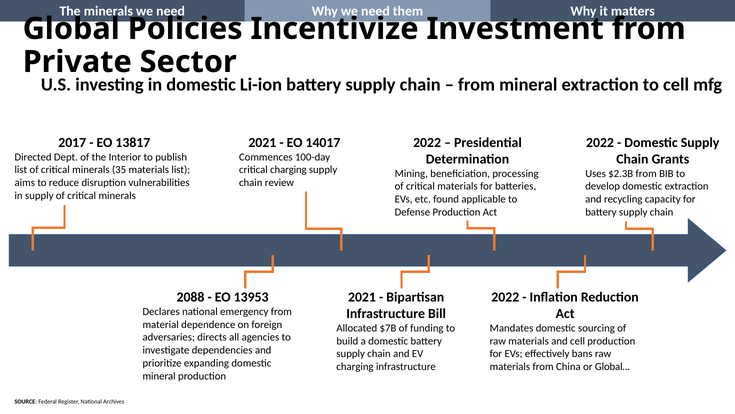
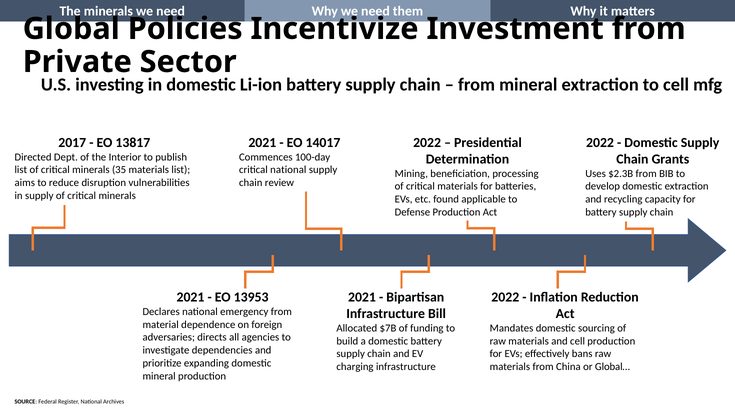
critical charging: charging -> national
2088 at (190, 297): 2088 -> 2021
